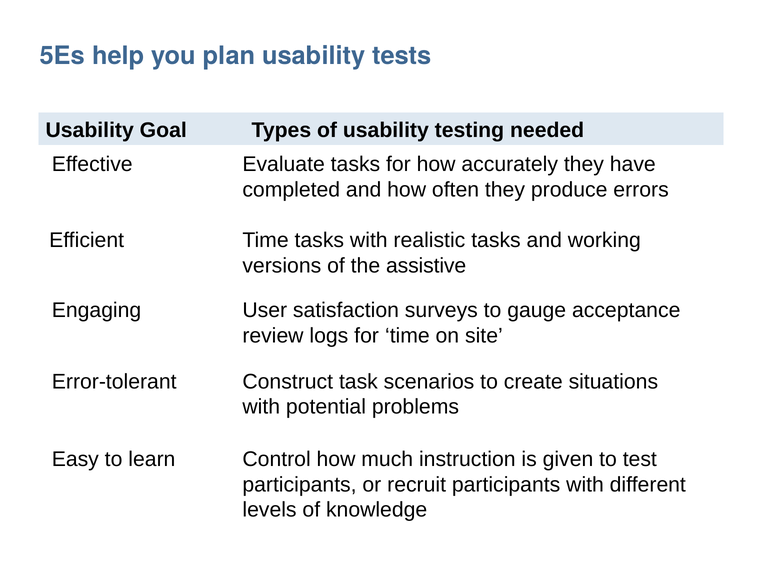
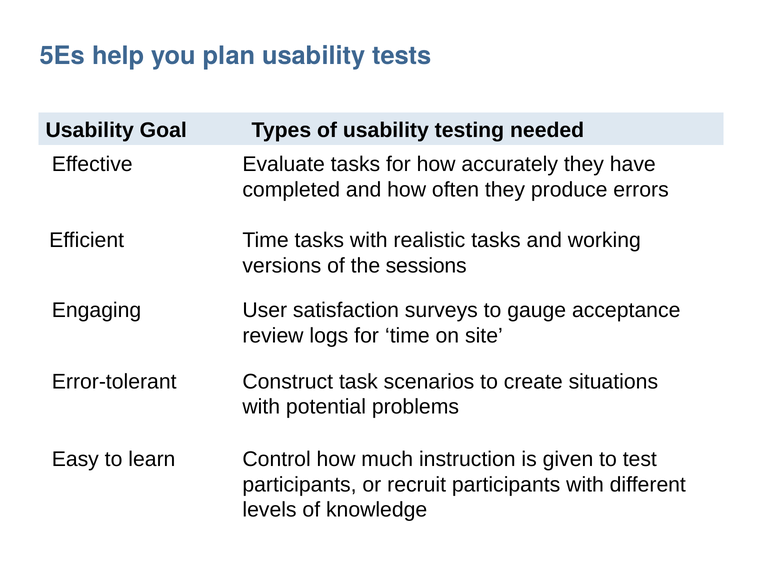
assistive: assistive -> sessions
